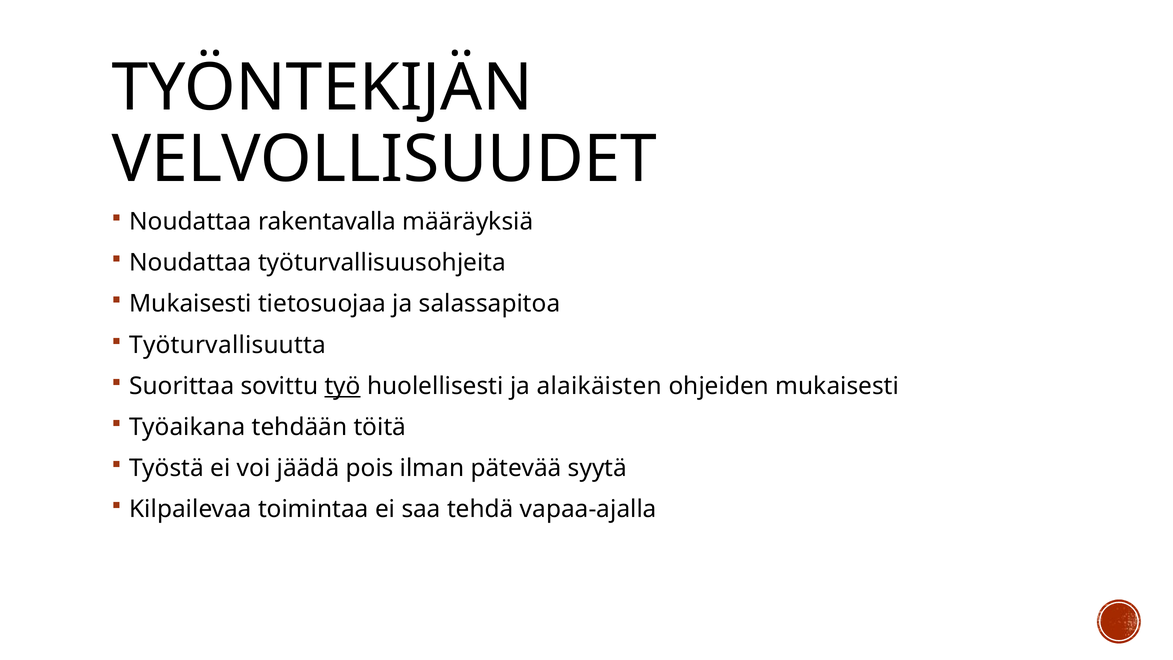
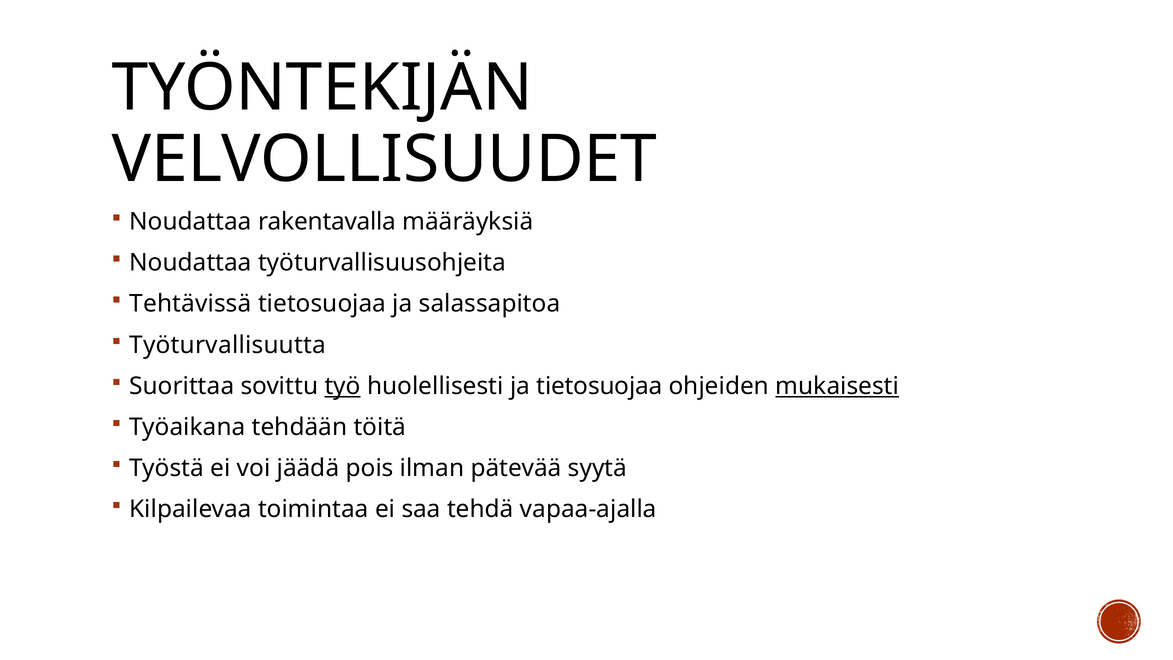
Mukaisesti at (191, 304): Mukaisesti -> Tehtävissä
ja alaikäisten: alaikäisten -> tietosuojaa
mukaisesti at (837, 386) underline: none -> present
